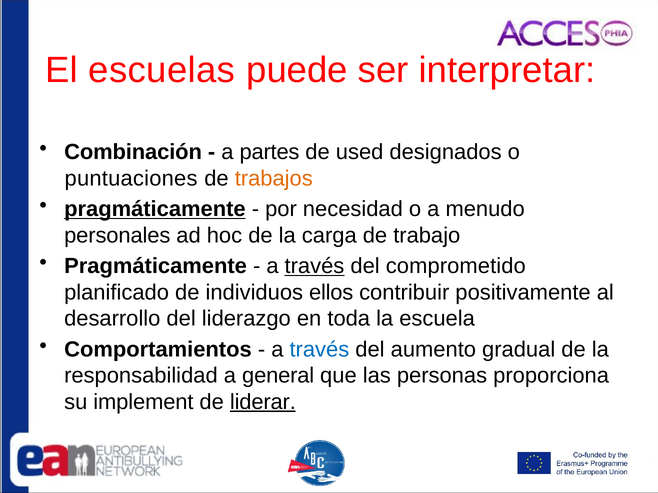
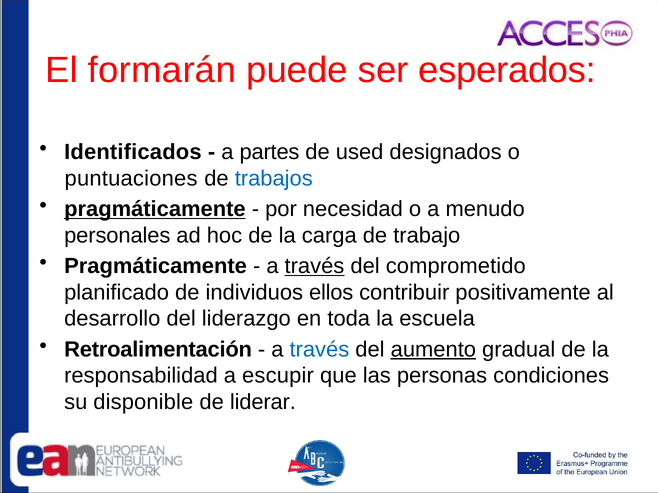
escuelas: escuelas -> formarán
interpretar: interpretar -> esperados
Combinación: Combinación -> Identificados
trabajos colour: orange -> blue
Comportamientos: Comportamientos -> Retroalimentación
aumento underline: none -> present
general: general -> escupir
proporciona: proporciona -> condiciones
implement: implement -> disponible
liderar underline: present -> none
